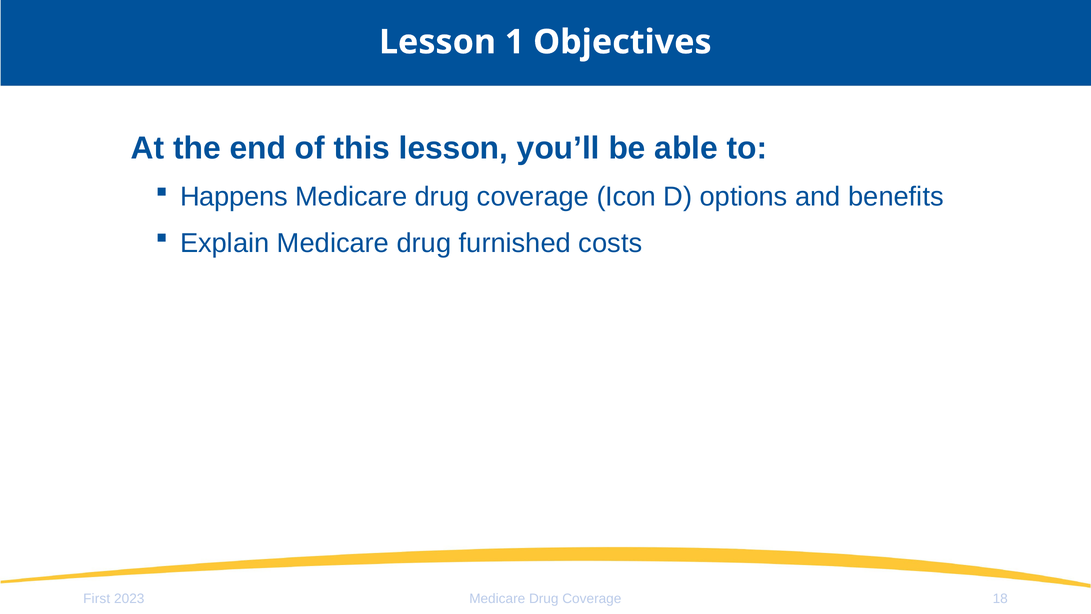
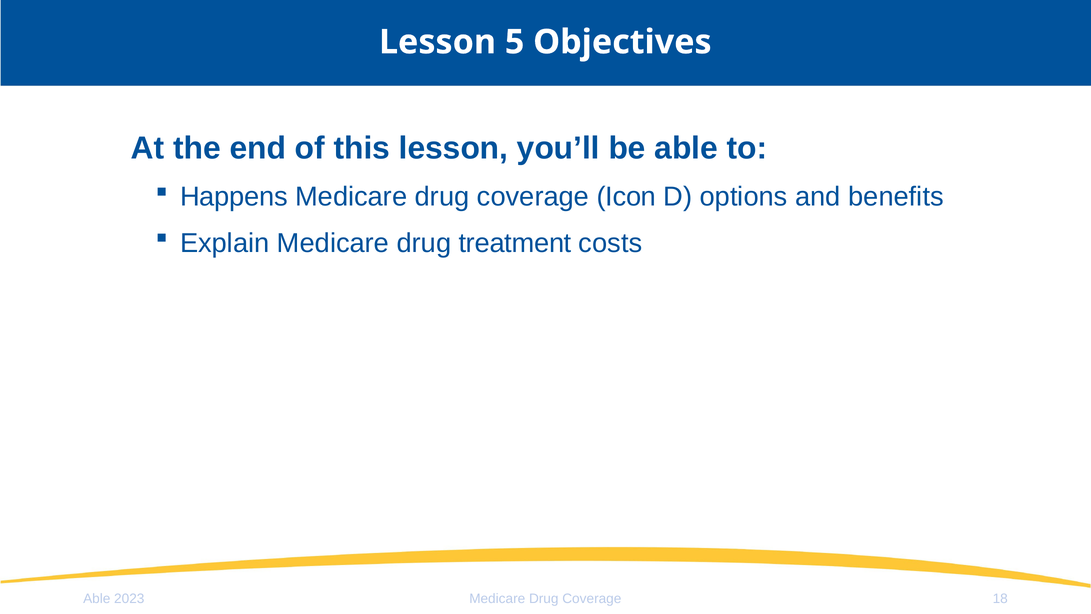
1: 1 -> 5
furnished: furnished -> treatment
First at (97, 598): First -> Able
